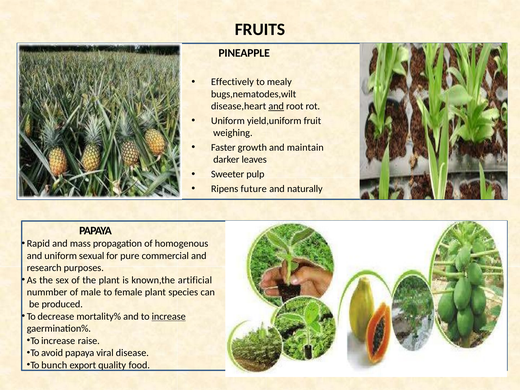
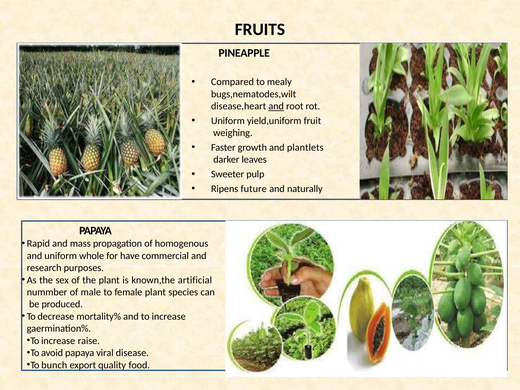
Effectively: Effectively -> Compared
maintain: maintain -> plantlets
sexual: sexual -> whole
pure: pure -> have
increase at (169, 316) underline: present -> none
